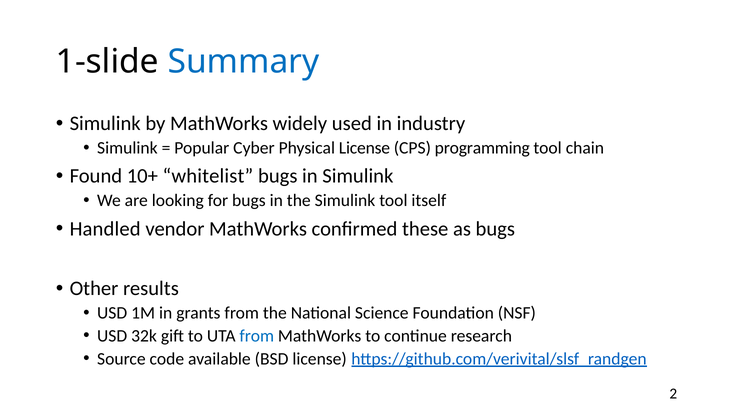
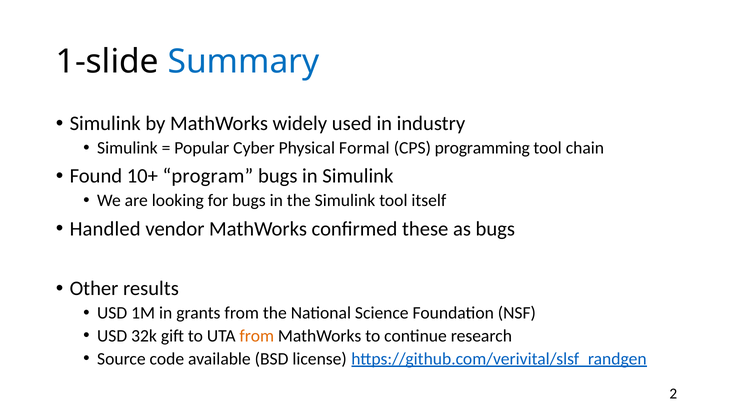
Physical License: License -> Formal
whitelist: whitelist -> program
from at (257, 336) colour: blue -> orange
